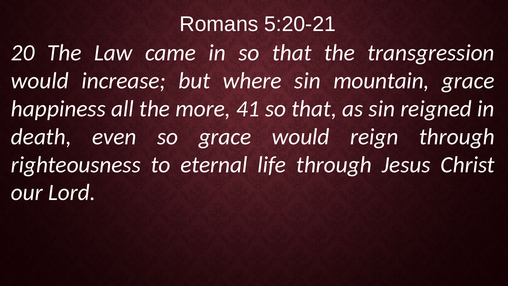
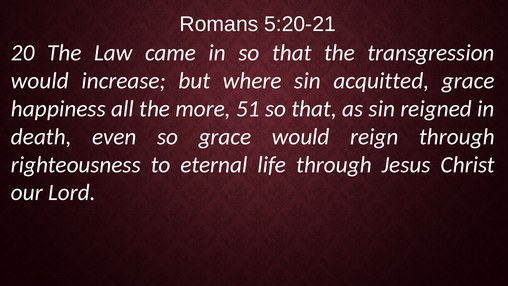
mountain: mountain -> acquitted
41: 41 -> 51
